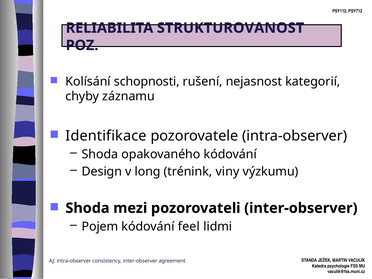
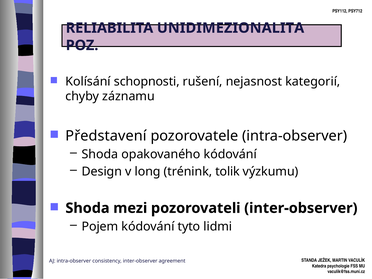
STRUKTUROVANOST: STRUKTUROVANOST -> UNIDIMEZIONALITA
Identifikace: Identifikace -> Představení
viny: viny -> tolik
feel: feel -> tyto
